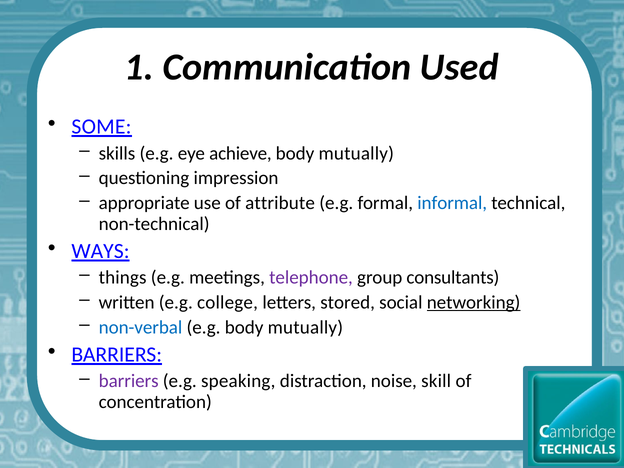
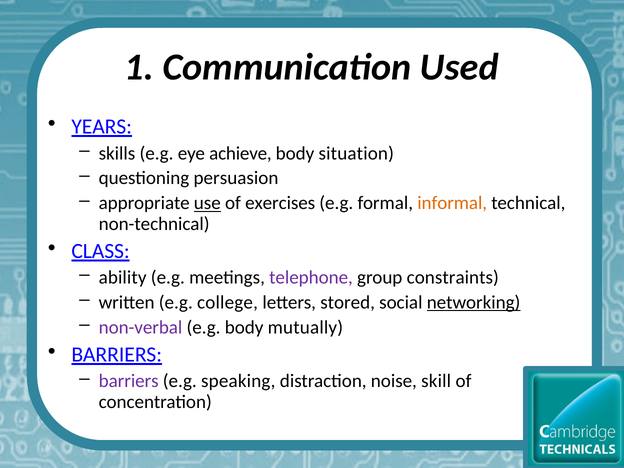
SOME: SOME -> YEARS
mutually at (356, 153): mutually -> situation
impression: impression -> persuasion
use underline: none -> present
attribute: attribute -> exercises
informal colour: blue -> orange
WAYS: WAYS -> CLASS
things: things -> ability
consultants: consultants -> constraints
non-verbal colour: blue -> purple
